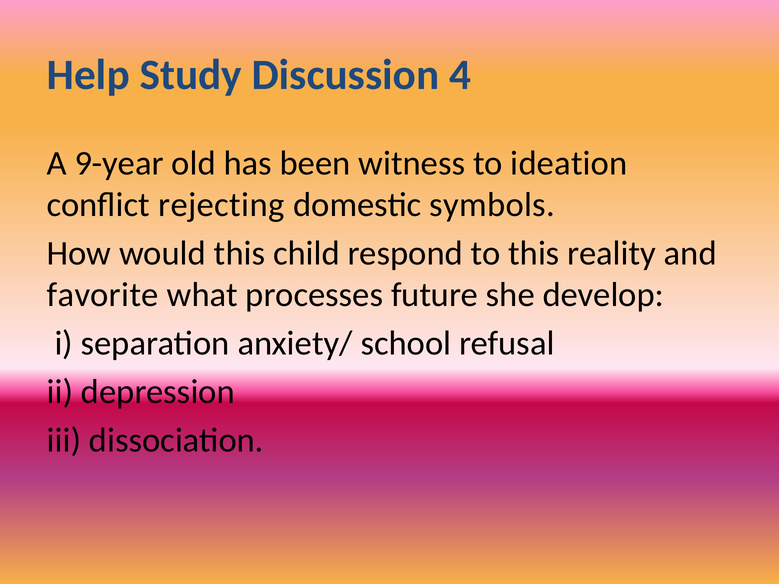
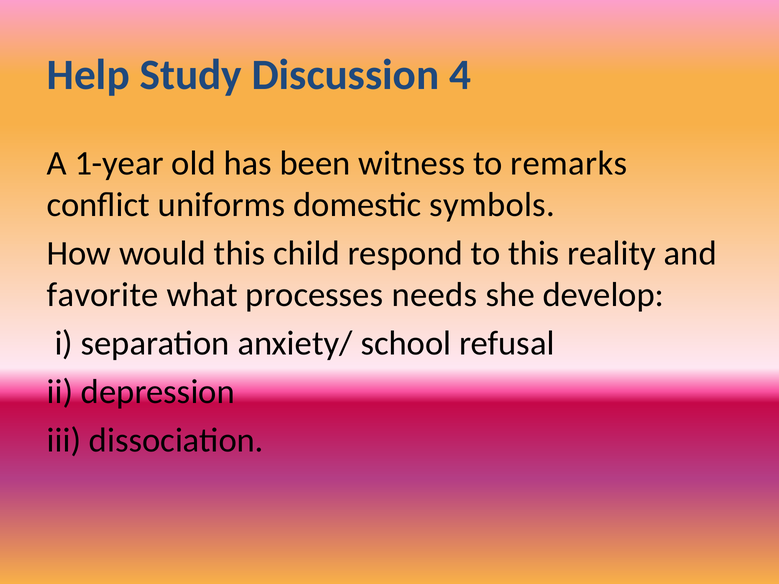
9-year: 9-year -> 1-year
ideation: ideation -> remarks
rejecting: rejecting -> uniforms
future: future -> needs
